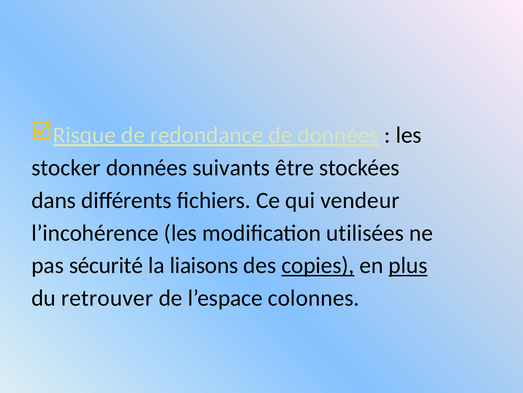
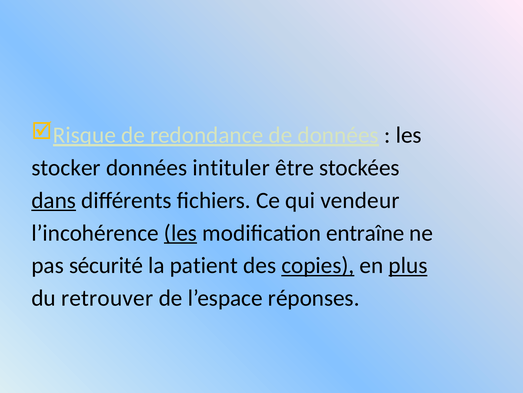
suivants: suivants -> intituler
dans underline: none -> present
les at (180, 233) underline: none -> present
utilisées: utilisées -> entraîne
liaisons: liaisons -> patient
colonnes: colonnes -> réponses
